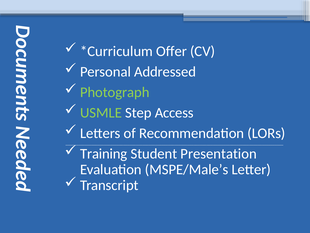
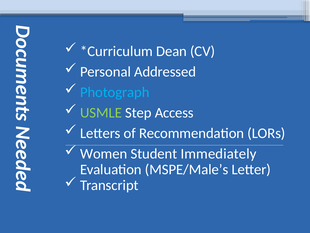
Offer: Offer -> Dean
Photograph colour: light green -> light blue
Training: Training -> Women
Presentation: Presentation -> Immediately
